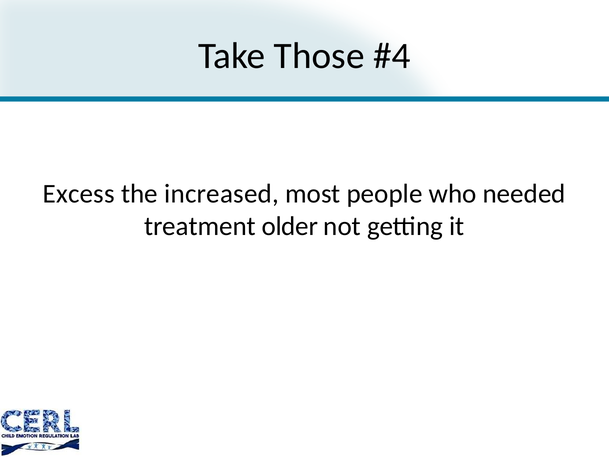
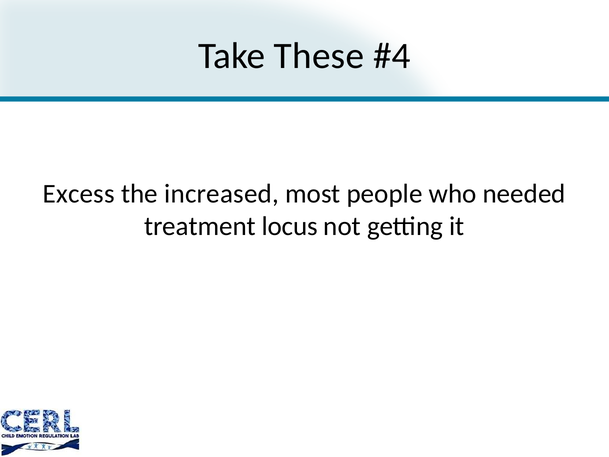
Those: Those -> These
older: older -> locus
